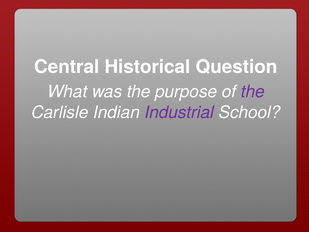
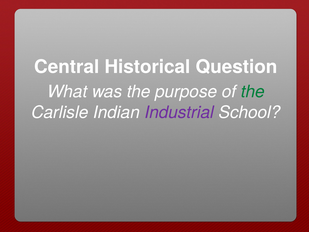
the at (253, 92) colour: purple -> green
